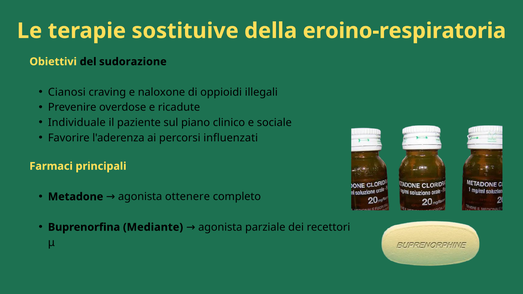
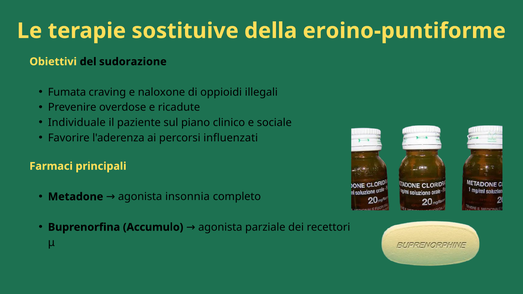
eroino-respiratoria: eroino-respiratoria -> eroino-puntiforme
Cianosi: Cianosi -> Fumata
ottenere: ottenere -> insonnia
Mediante: Mediante -> Accumulo
